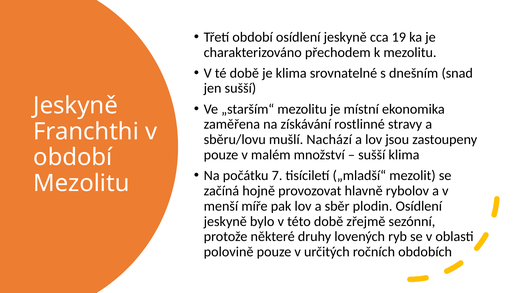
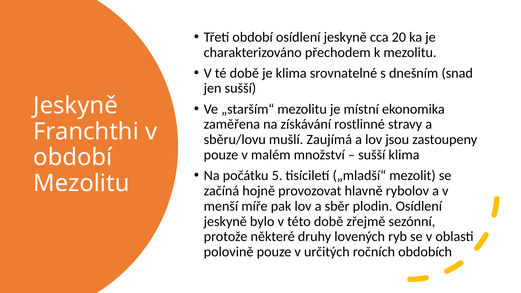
19: 19 -> 20
Nachází: Nachází -> Zaujímá
7: 7 -> 5
